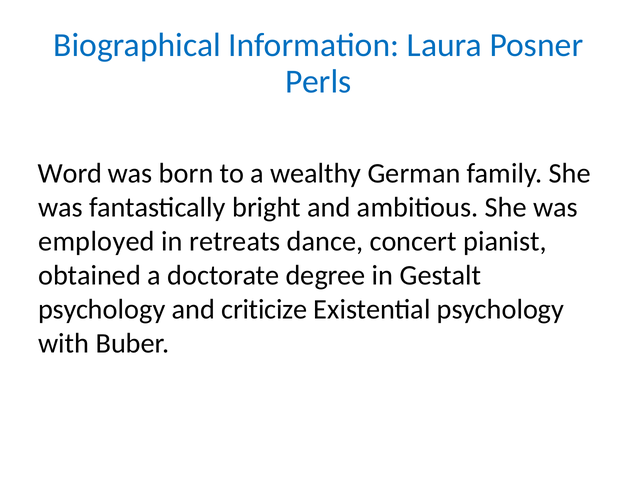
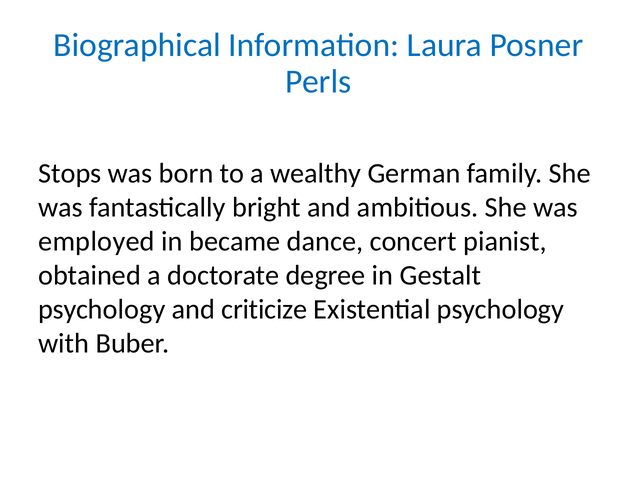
Word: Word -> Stops
retreats: retreats -> became
